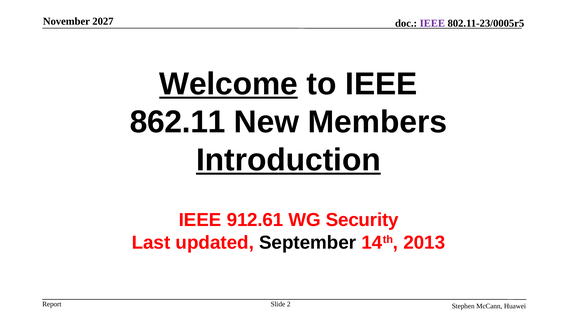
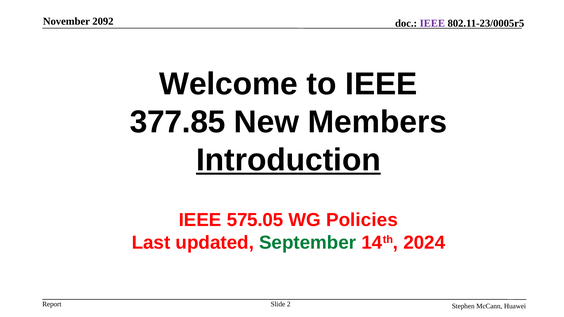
2027: 2027 -> 2092
Welcome underline: present -> none
862.11: 862.11 -> 377.85
912.61: 912.61 -> 575.05
Security: Security -> Policies
September colour: black -> green
2013: 2013 -> 2024
